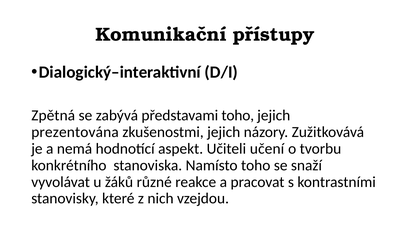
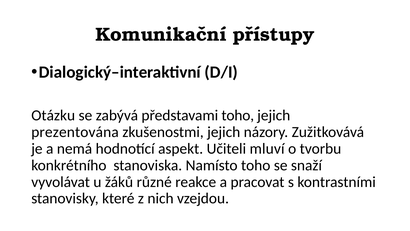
Zpětná: Zpětná -> Otázku
učení: učení -> mluví
